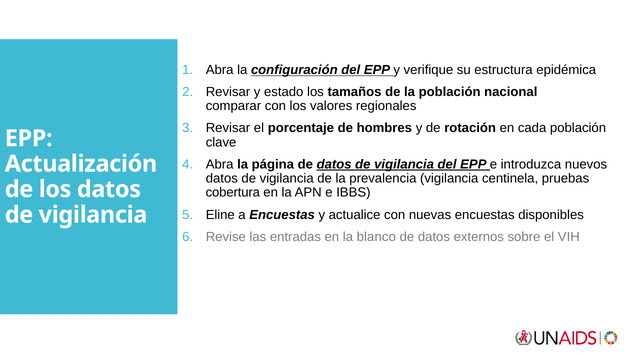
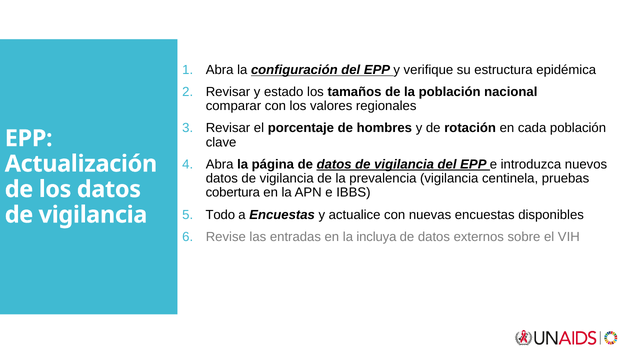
Eline: Eline -> Todo
blanco: blanco -> incluya
